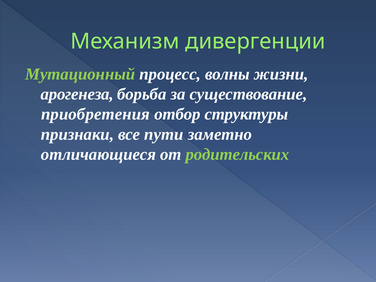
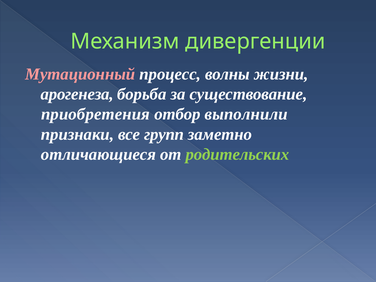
Мутационный colour: light green -> pink
структуры: структуры -> выполнили
пути: пути -> групп
